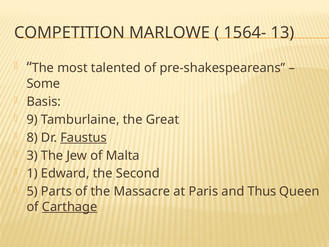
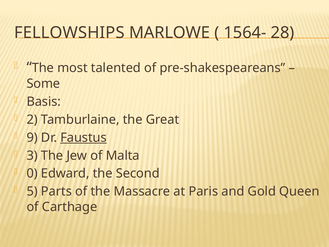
COMPETITION: COMPETITION -> FELLOWSHIPS
13: 13 -> 28
9: 9 -> 2
8: 8 -> 9
1: 1 -> 0
Thus: Thus -> Gold
Carthage underline: present -> none
